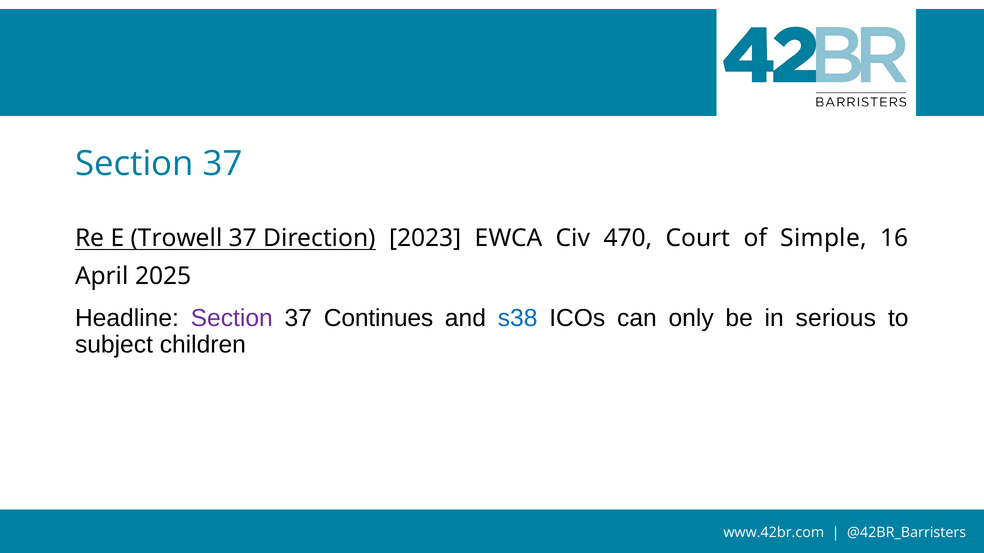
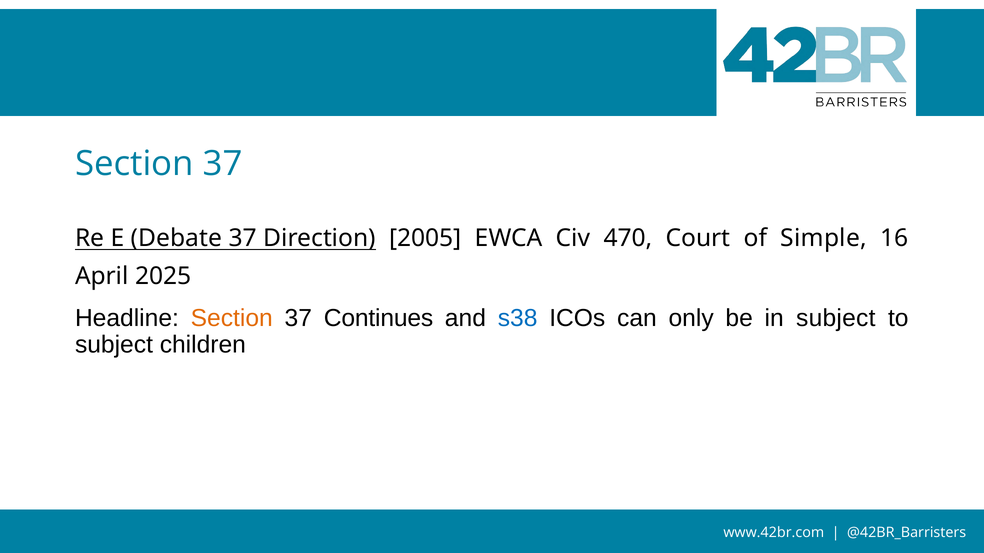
Trowell: Trowell -> Debate
2023: 2023 -> 2005
Section at (232, 319) colour: purple -> orange
in serious: serious -> subject
